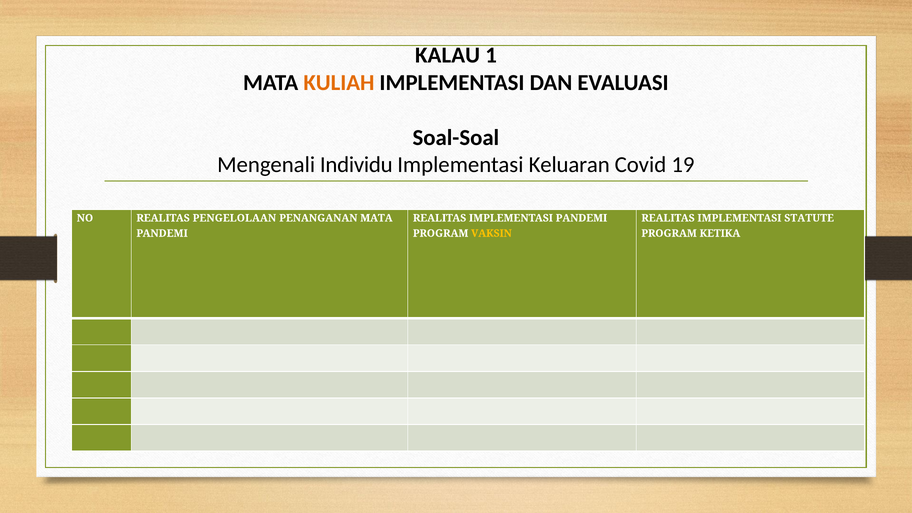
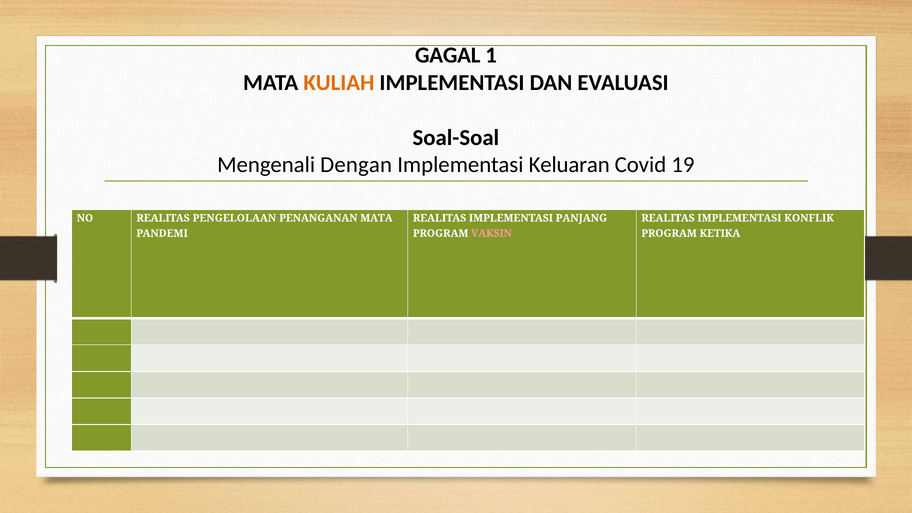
KALAU: KALAU -> GAGAL
Individu: Individu -> Dengan
IMPLEMENTASI PANDEMI: PANDEMI -> PANJANG
STATUTE: STATUTE -> KONFLIK
VAKSIN colour: yellow -> pink
